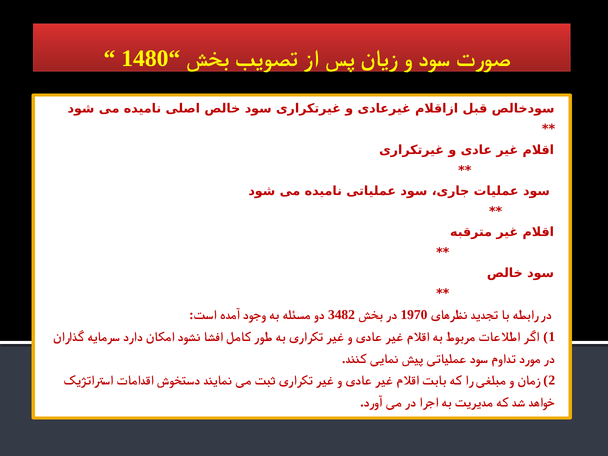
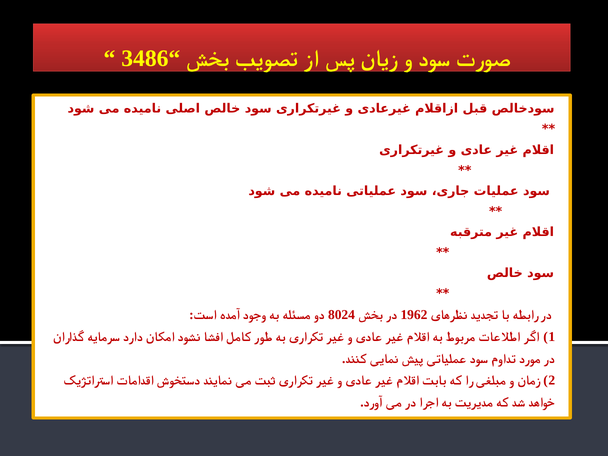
1480: 1480 -> 3486
3482: 3482 -> 8024
1970: 1970 -> 1962
